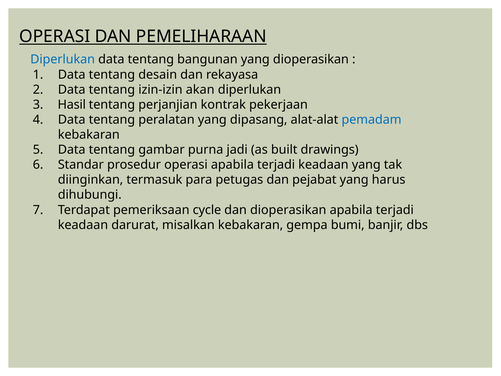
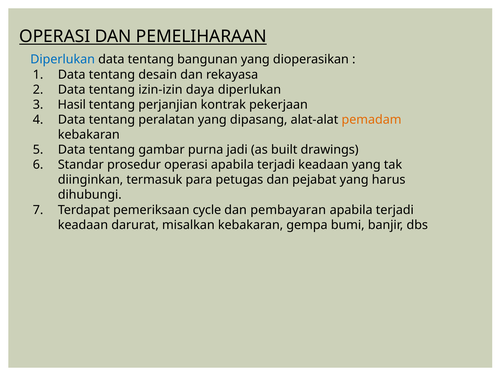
akan: akan -> daya
pemadam colour: blue -> orange
dan dioperasikan: dioperasikan -> pembayaran
